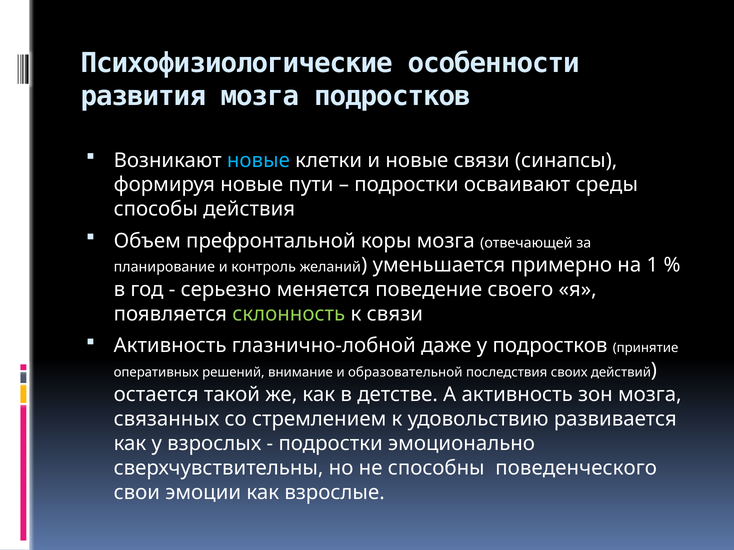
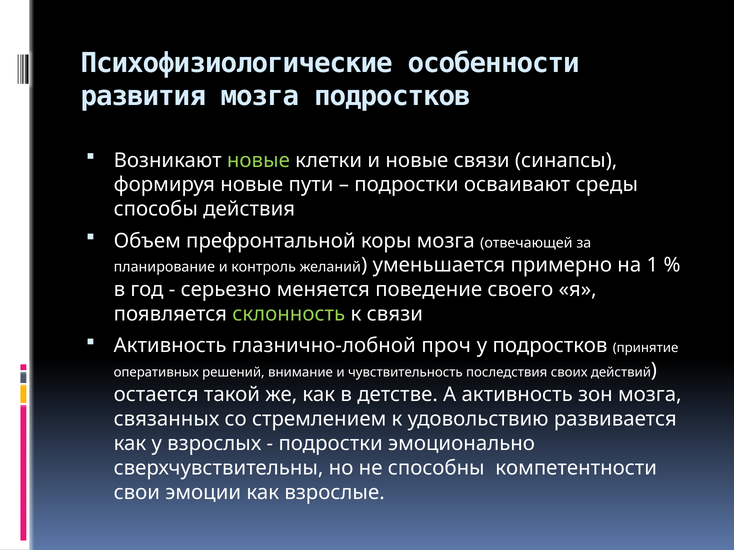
новые at (258, 160) colour: light blue -> light green
даже: даже -> проч
образовательной: образовательной -> чувствительность
поведенческого: поведенческого -> компетентности
